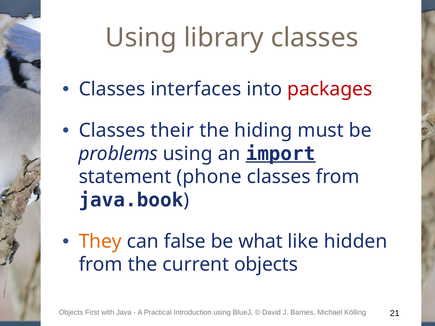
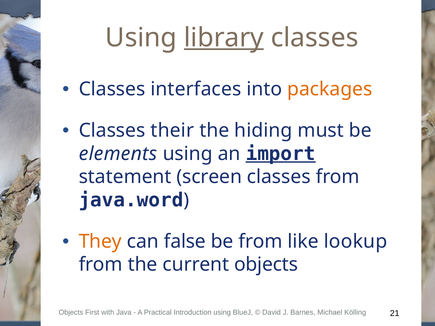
library underline: none -> present
packages colour: red -> orange
problems: problems -> elements
phone: phone -> screen
java.book: java.book -> java.word
be what: what -> from
hidden: hidden -> lookup
